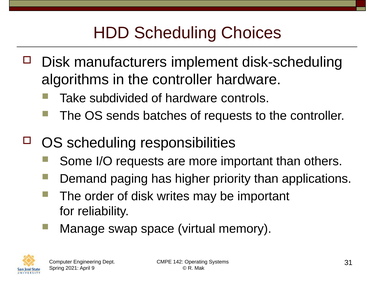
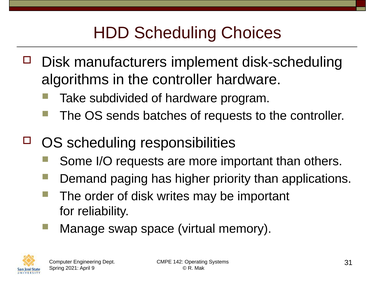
controls: controls -> program
